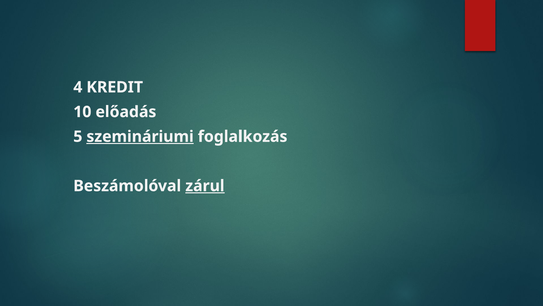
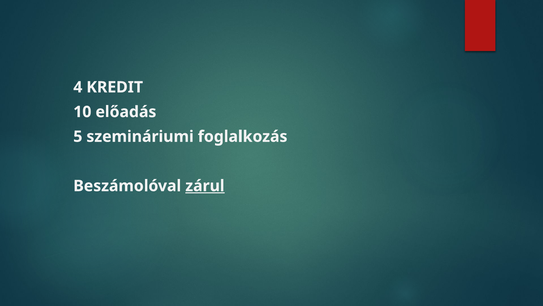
szemináriumi underline: present -> none
